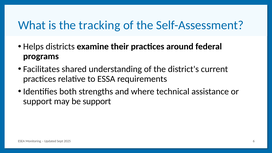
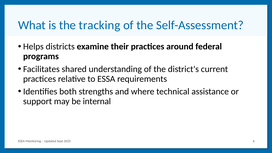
be support: support -> internal
